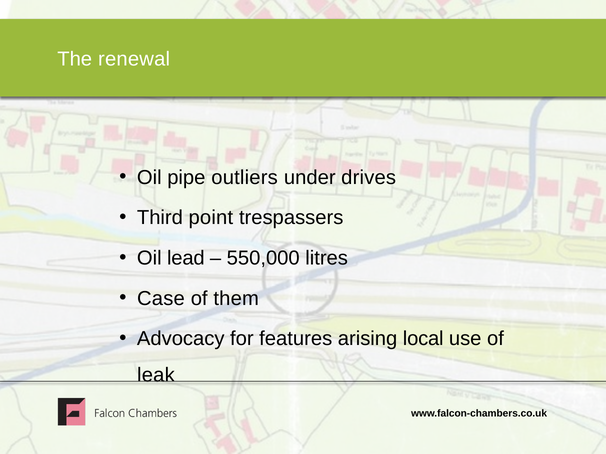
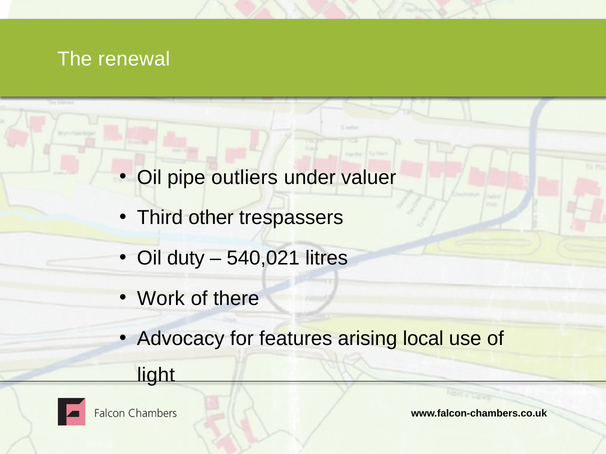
drives: drives -> valuer
point: point -> other
lead: lead -> duty
550,000: 550,000 -> 540,021
Case: Case -> Work
them: them -> there
leak: leak -> light
